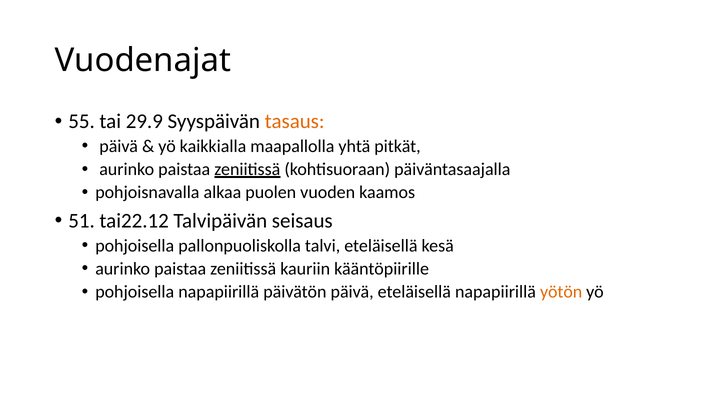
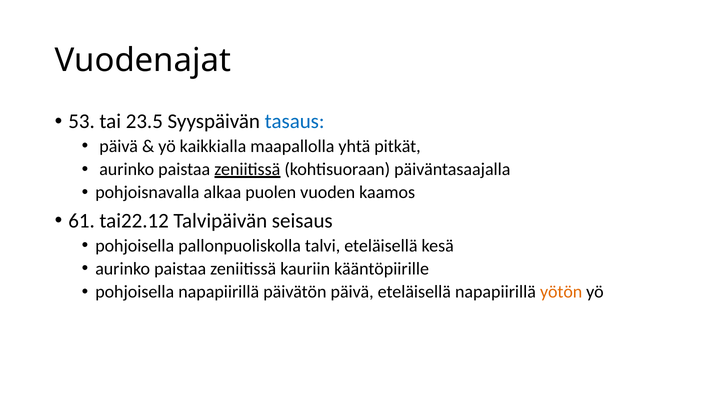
55: 55 -> 53
29.9: 29.9 -> 23.5
tasaus colour: orange -> blue
51: 51 -> 61
